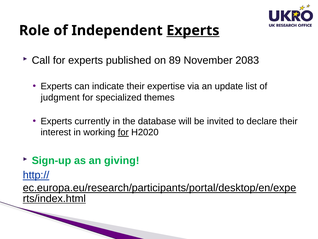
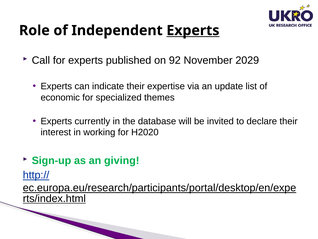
89: 89 -> 92
2083: 2083 -> 2029
judgment: judgment -> economic
for at (123, 132) underline: present -> none
